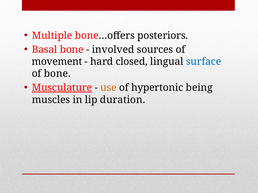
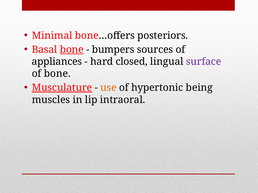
Multiple: Multiple -> Minimal
bone at (72, 50) underline: none -> present
involved: involved -> bumpers
movement: movement -> appliances
surface colour: blue -> purple
duration: duration -> intraoral
